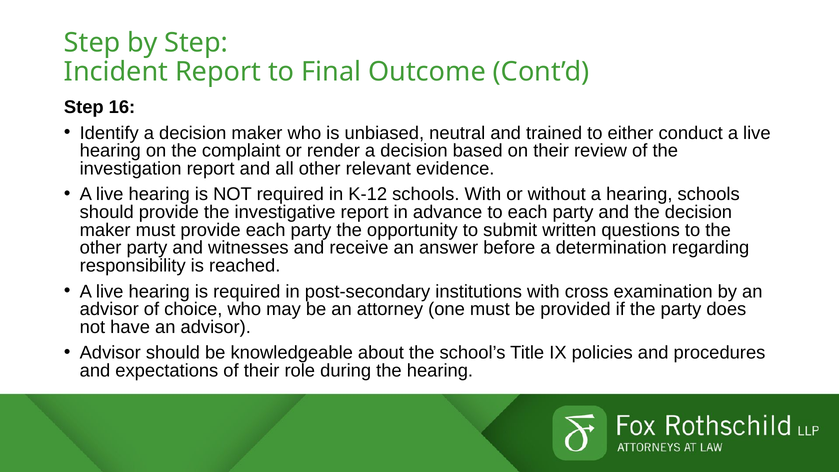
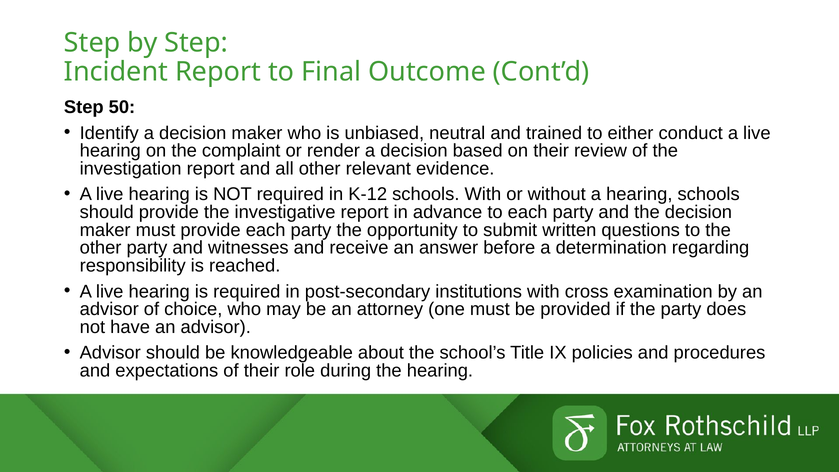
16: 16 -> 50
